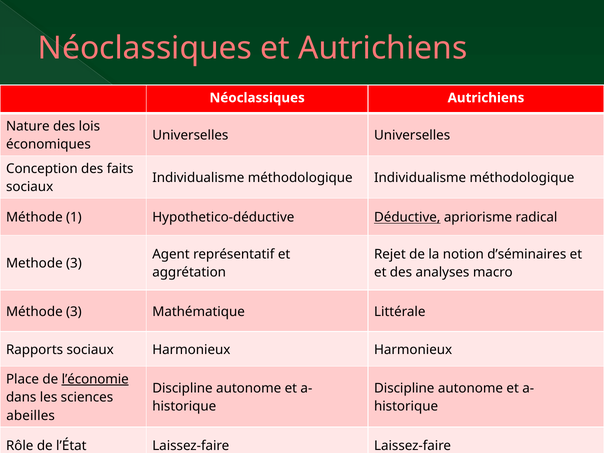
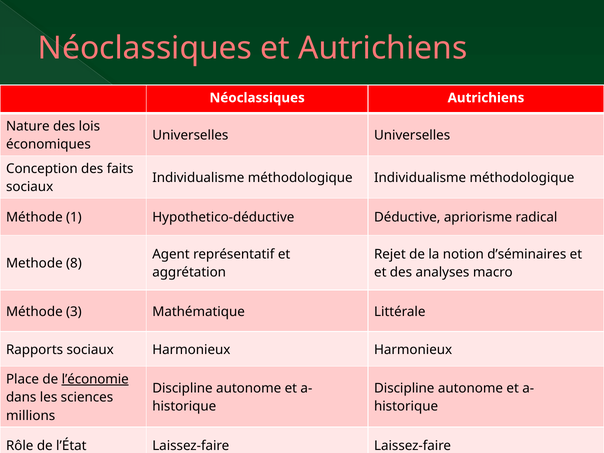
Déductive underline: present -> none
Methode 3: 3 -> 8
abeilles: abeilles -> millions
